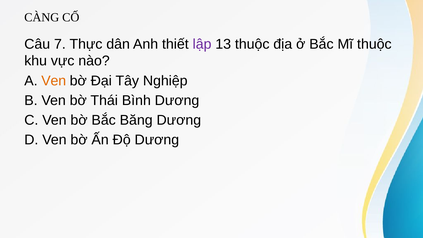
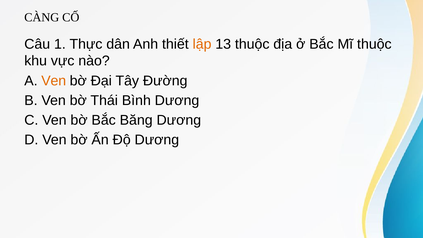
7: 7 -> 1
lập colour: purple -> orange
Nghiệp: Nghiệp -> Đường
